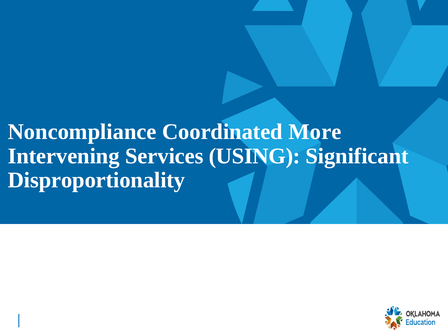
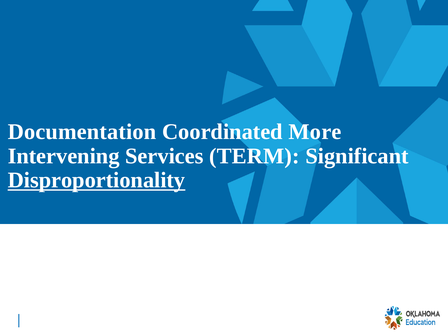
Noncompliance: Noncompliance -> Documentation
USING: USING -> TERM
Disproportionality underline: none -> present
